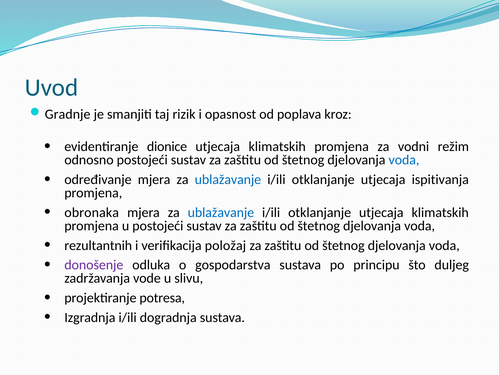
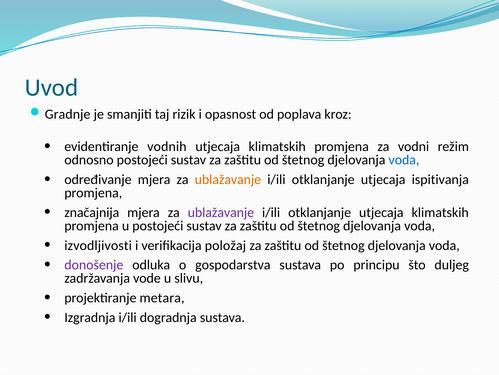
dionice: dionice -> vodnih
ublažavanje at (228, 179) colour: blue -> orange
obronaka: obronaka -> značajnija
ublažavanje at (221, 212) colour: blue -> purple
rezultantnih: rezultantnih -> izvodljivosti
potresa: potresa -> metara
